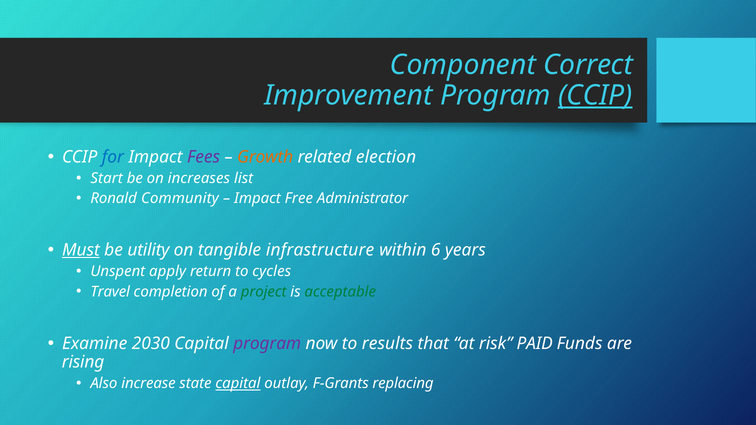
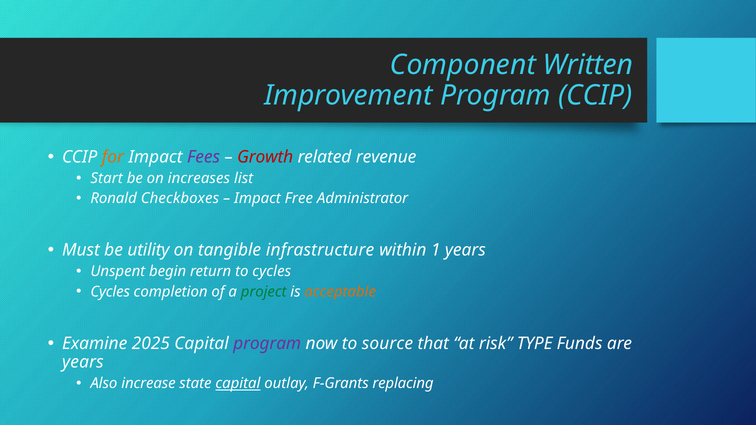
Correct: Correct -> Written
CCIP at (595, 95) underline: present -> none
for colour: blue -> orange
Growth colour: orange -> red
election: election -> revenue
Community: Community -> Checkboxes
Must underline: present -> none
6: 6 -> 1
apply: apply -> begin
Travel at (110, 292): Travel -> Cycles
acceptable colour: green -> orange
2030: 2030 -> 2025
results: results -> source
PAID: PAID -> TYPE
rising at (83, 362): rising -> years
